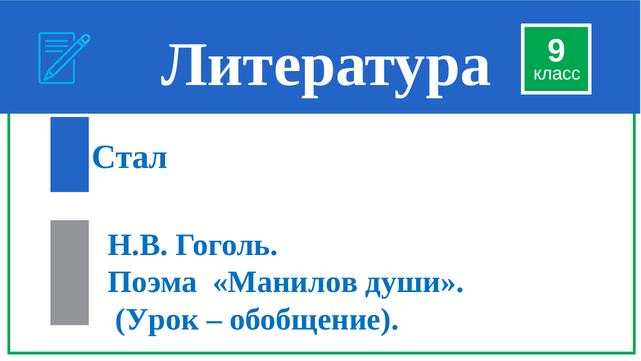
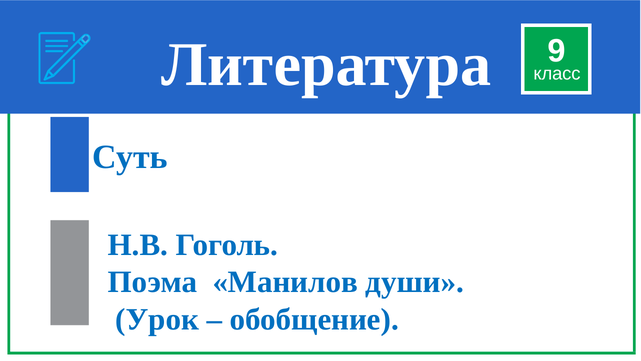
Стал: Стал -> Суть
